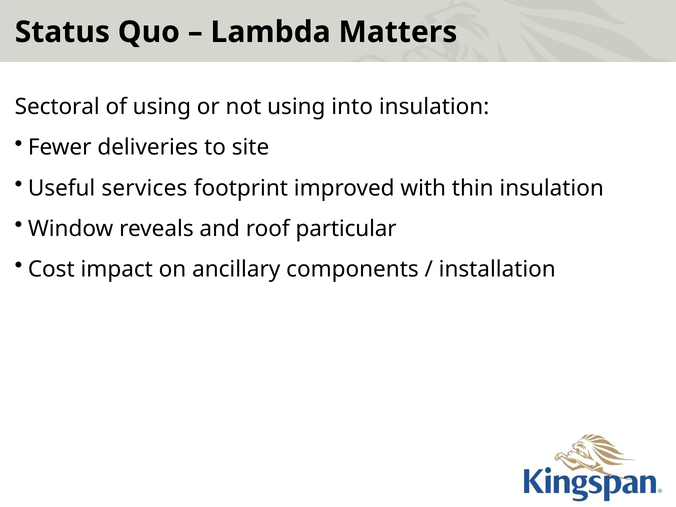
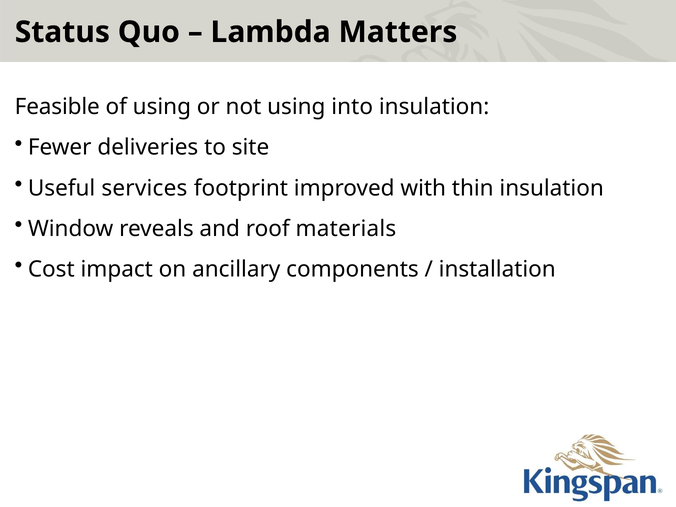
Sectoral: Sectoral -> Feasible
particular: particular -> materials
